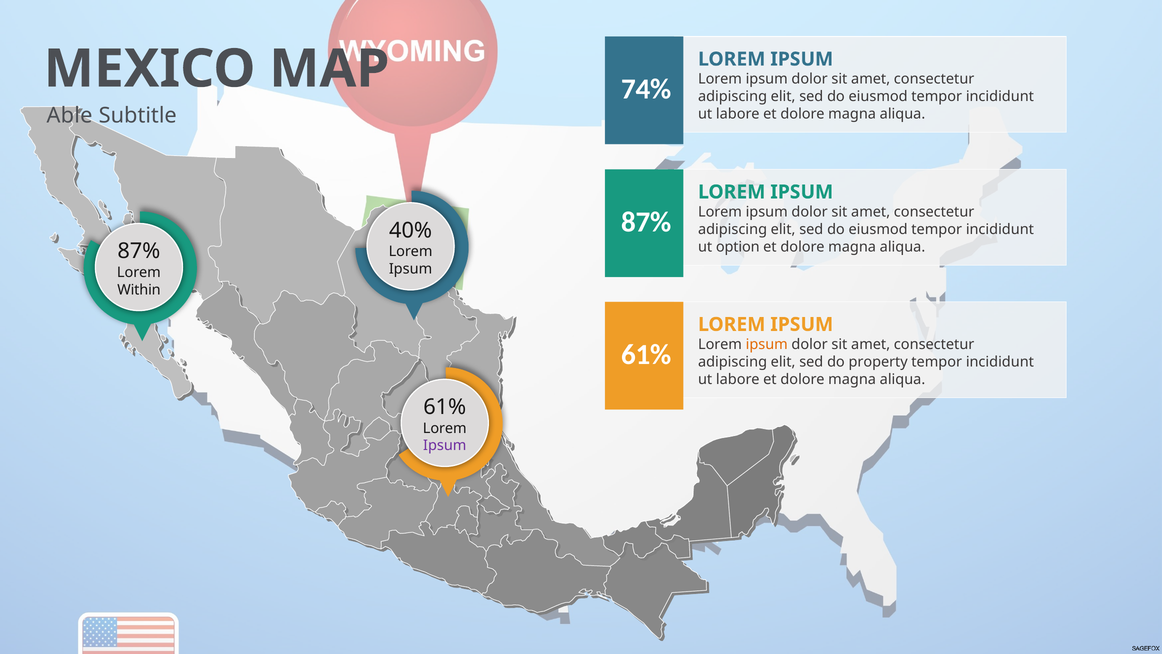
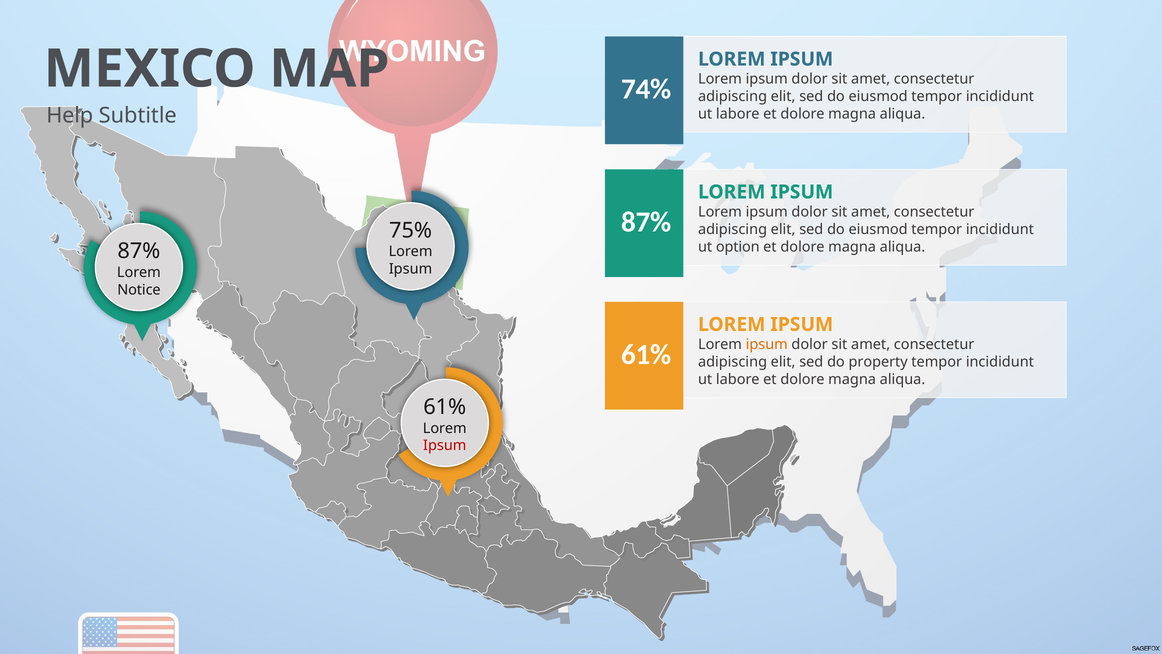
Able: Able -> Help
40%: 40% -> 75%
Within: Within -> Notice
Ipsum at (445, 445) colour: purple -> red
